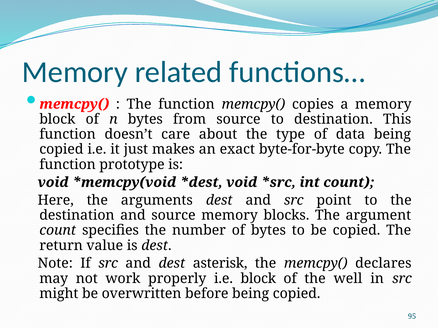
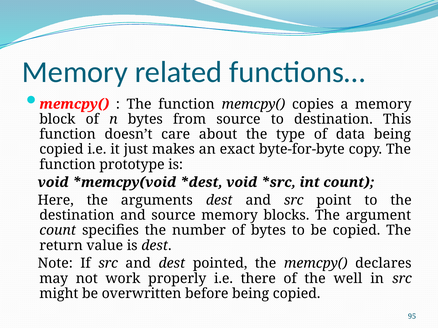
asterisk: asterisk -> pointed
i.e block: block -> there
